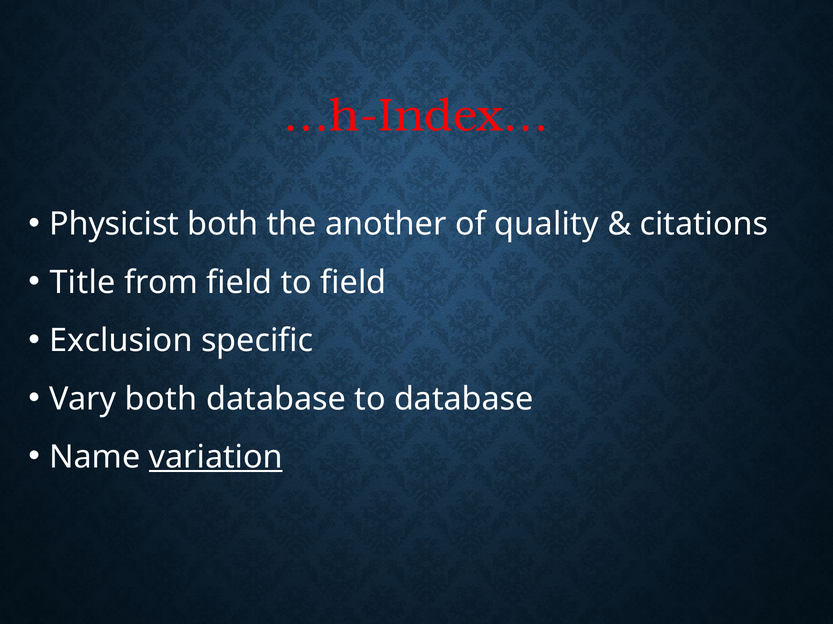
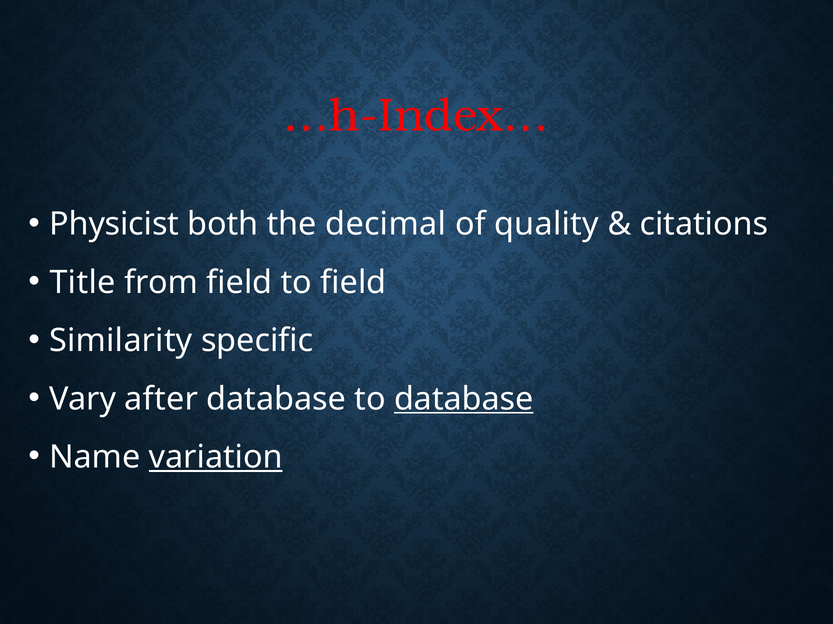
another: another -> decimal
Exclusion: Exclusion -> Similarity
Vary both: both -> after
database at (464, 399) underline: none -> present
